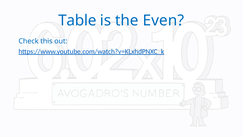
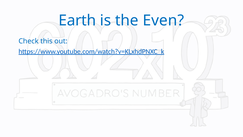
Table: Table -> Earth
